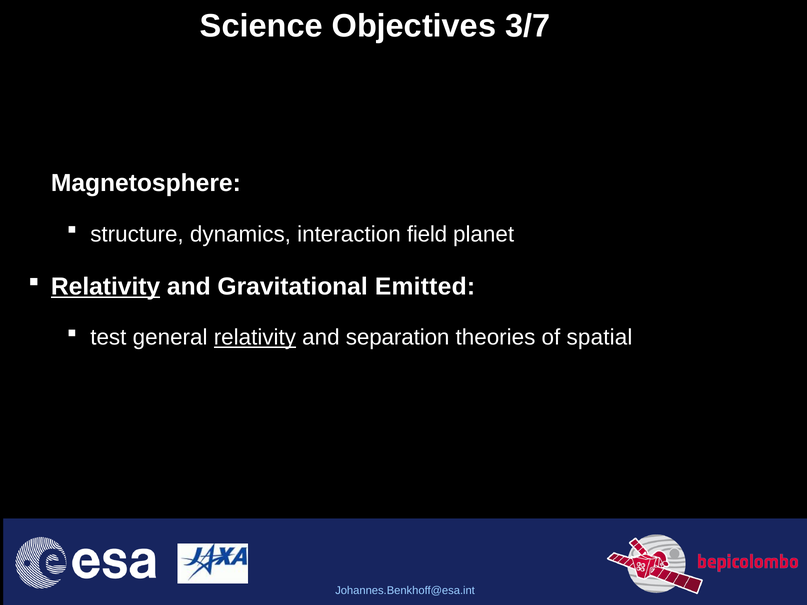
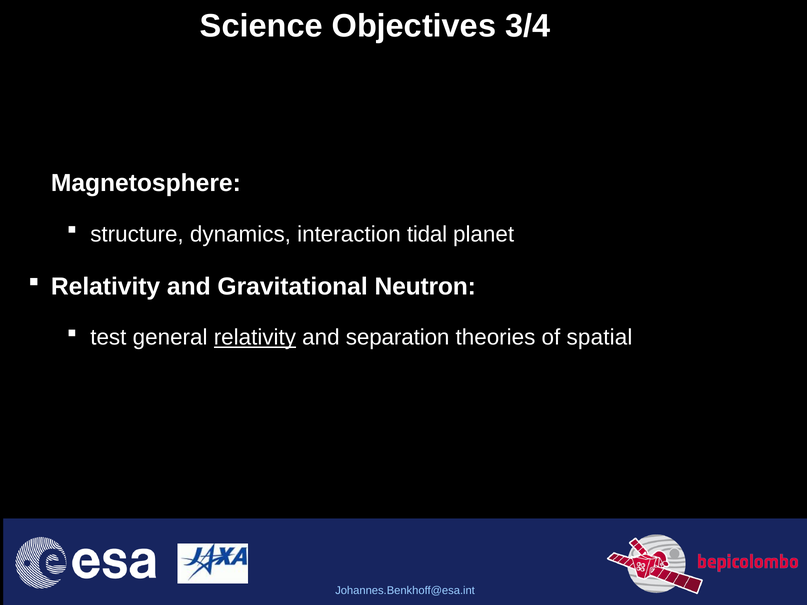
3/7: 3/7 -> 3/4
field: field -> tidal
Relativity at (106, 287) underline: present -> none
Emitted: Emitted -> Neutron
